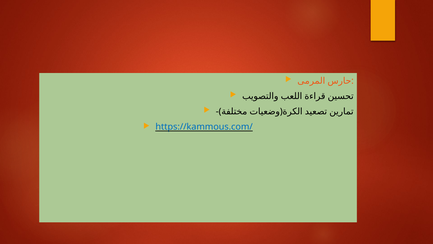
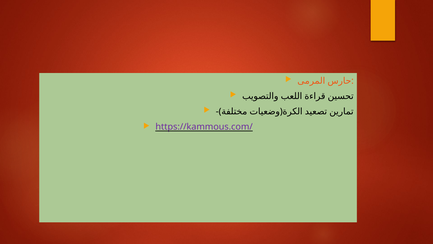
https://kammous.com/ colour: blue -> purple
